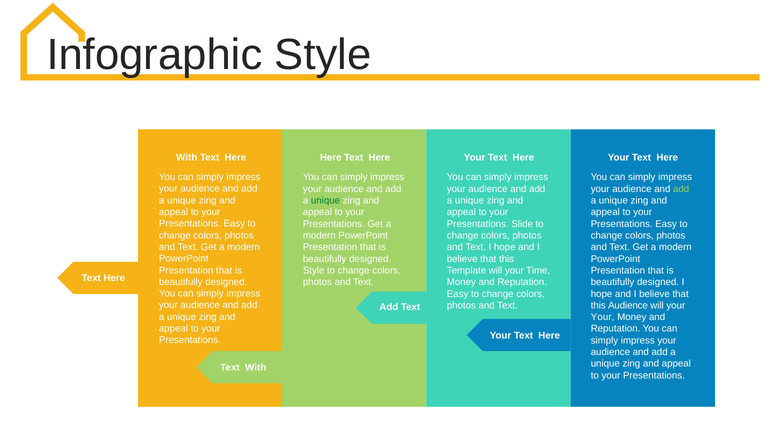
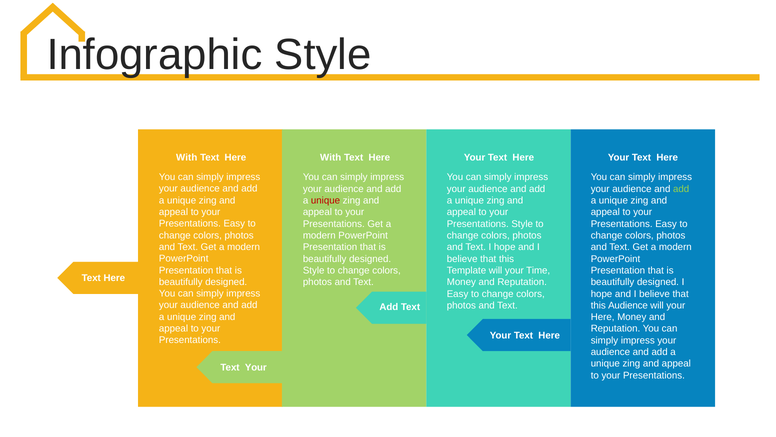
Here at (331, 157): Here -> With
unique at (325, 200) colour: green -> red
Presentations Slide: Slide -> Style
Your at (603, 317): Your -> Here
With at (256, 367): With -> Your
